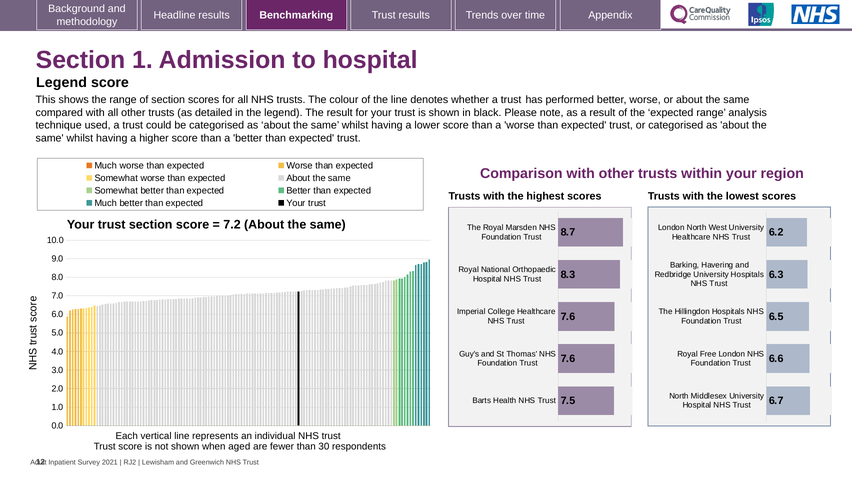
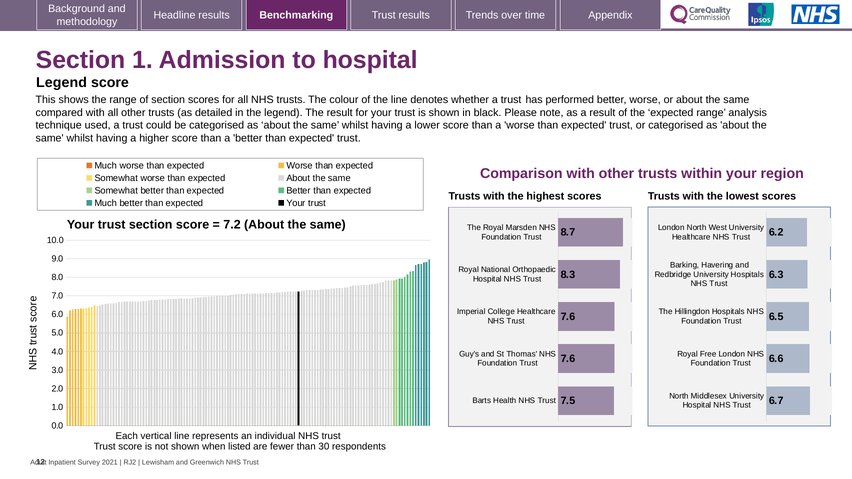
aged: aged -> listed
